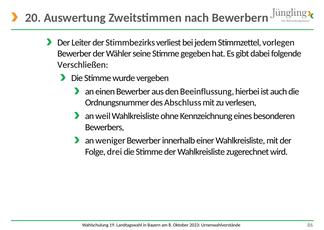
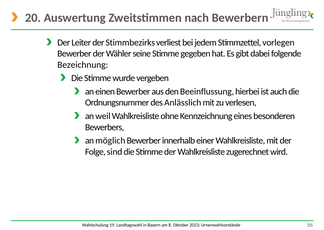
Verschließen: Verschließen -> Bezeichnung
Abschluss: Abschluss -> Anlässlich
weniger: weniger -> möglich
drei: drei -> sind
